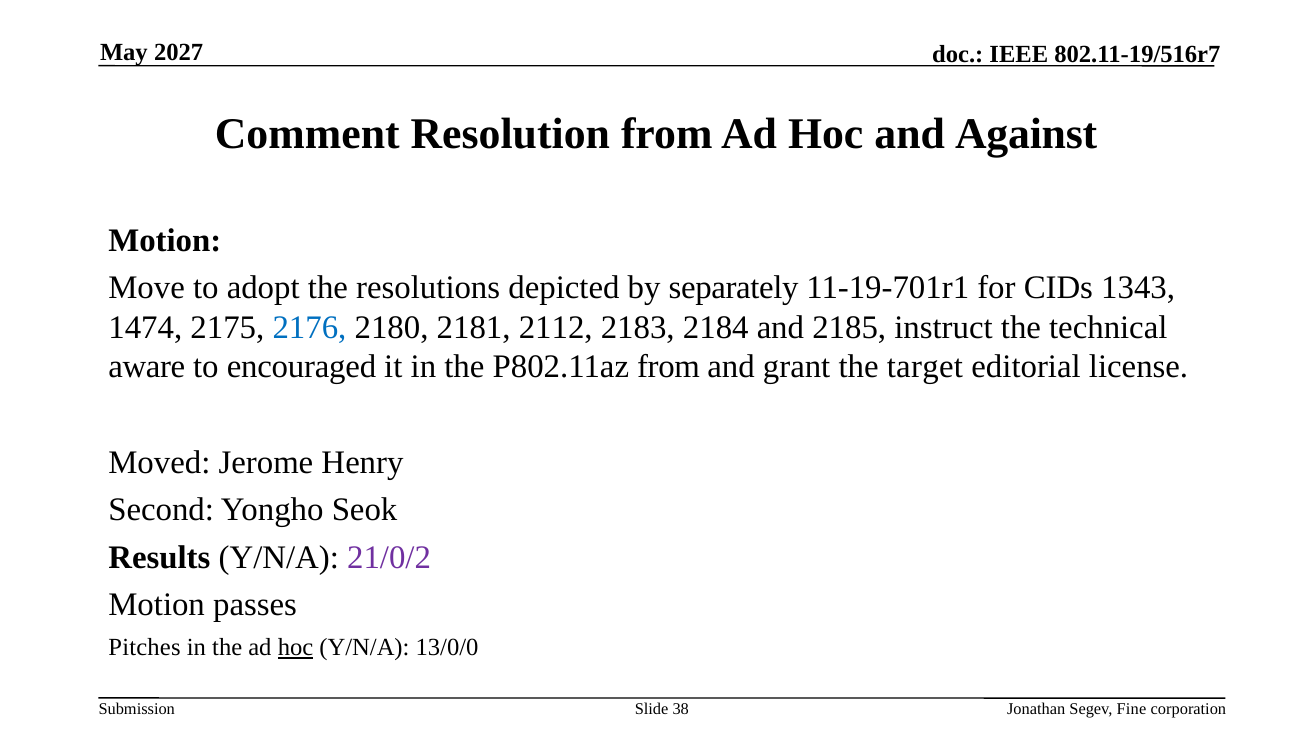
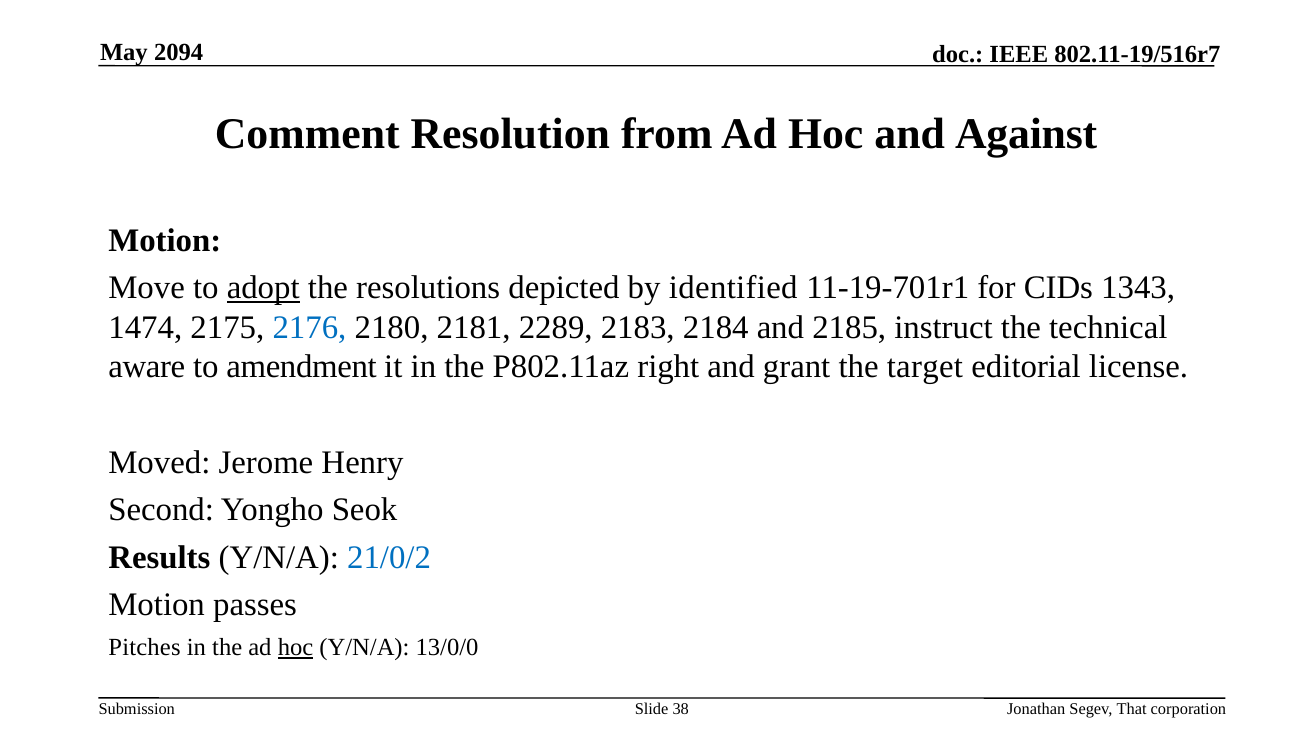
2027: 2027 -> 2094
adopt underline: none -> present
separately: separately -> identified
2112: 2112 -> 2289
encouraged: encouraged -> amendment
P802.11az from: from -> right
21/0/2 colour: purple -> blue
Fine: Fine -> That
